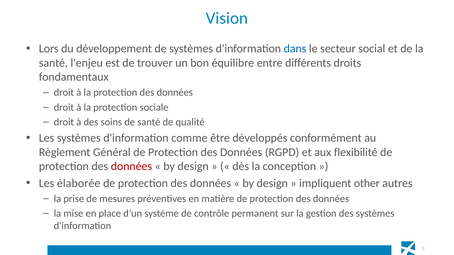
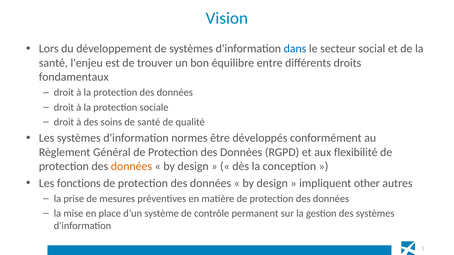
comme: comme -> normes
données at (131, 167) colour: red -> orange
élaborée: élaborée -> fonctions
